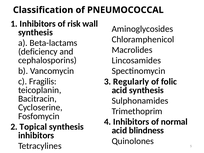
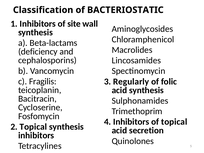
PNEUMOCOCCAL: PNEUMOCOCCAL -> BACTERIOSTATIC
risk: risk -> site
of normal: normal -> topical
blindness: blindness -> secretion
